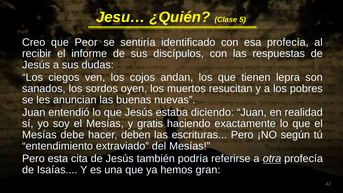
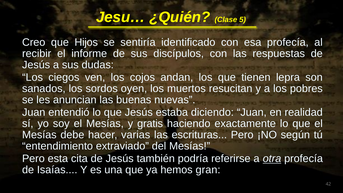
Peor: Peor -> Hijos
deben: deben -> varias
